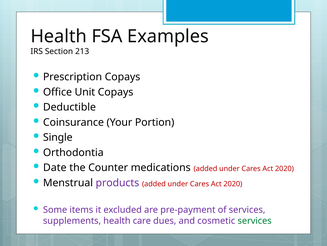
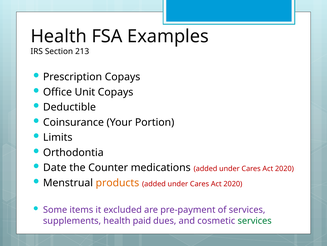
Single: Single -> Limits
products colour: purple -> orange
care: care -> paid
